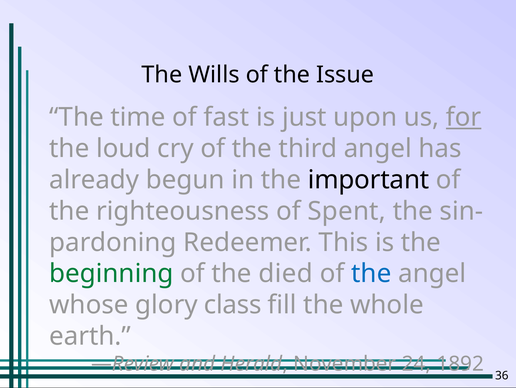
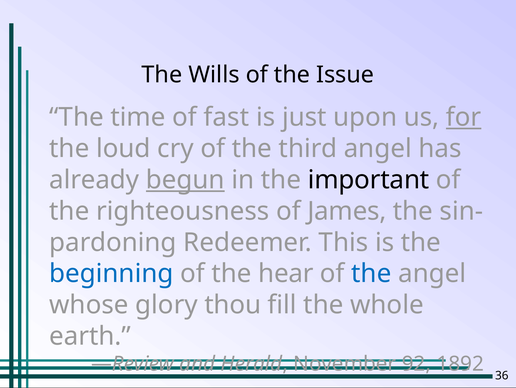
begun underline: none -> present
Spent: Spent -> James
beginning colour: green -> blue
died: died -> hear
class: class -> thou
24: 24 -> 92
